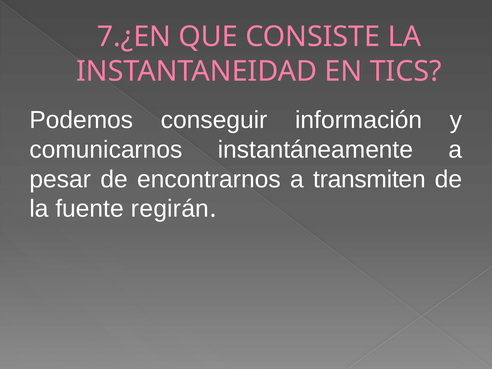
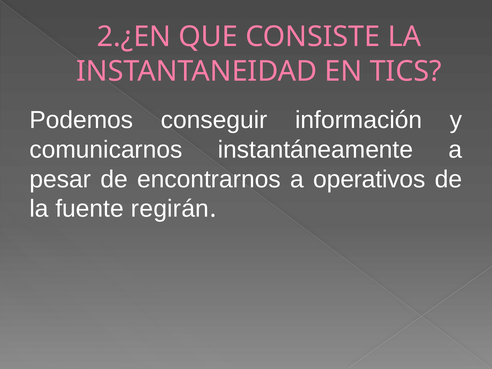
7.¿EN: 7.¿EN -> 2.¿EN
transmiten: transmiten -> operativos
